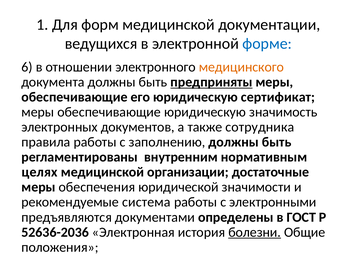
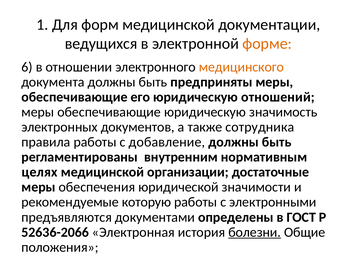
форме colour: blue -> orange
предприняты underline: present -> none
сертификат: сертификат -> отношений
заполнению: заполнению -> добавление
система: система -> которую
52636-2036: 52636-2036 -> 52636-2066
